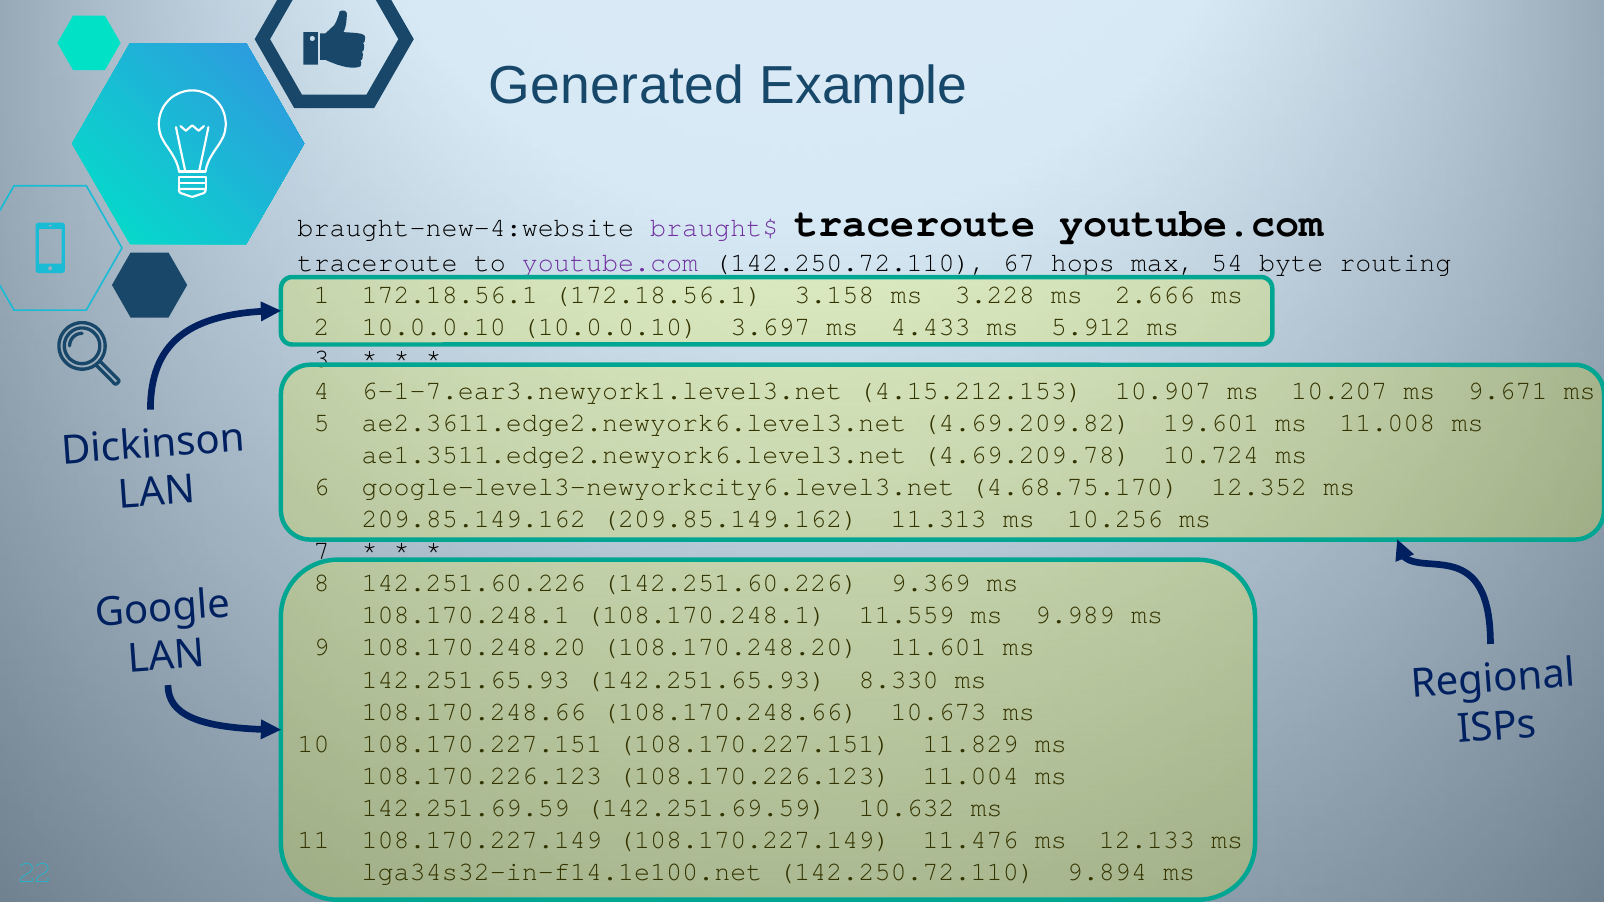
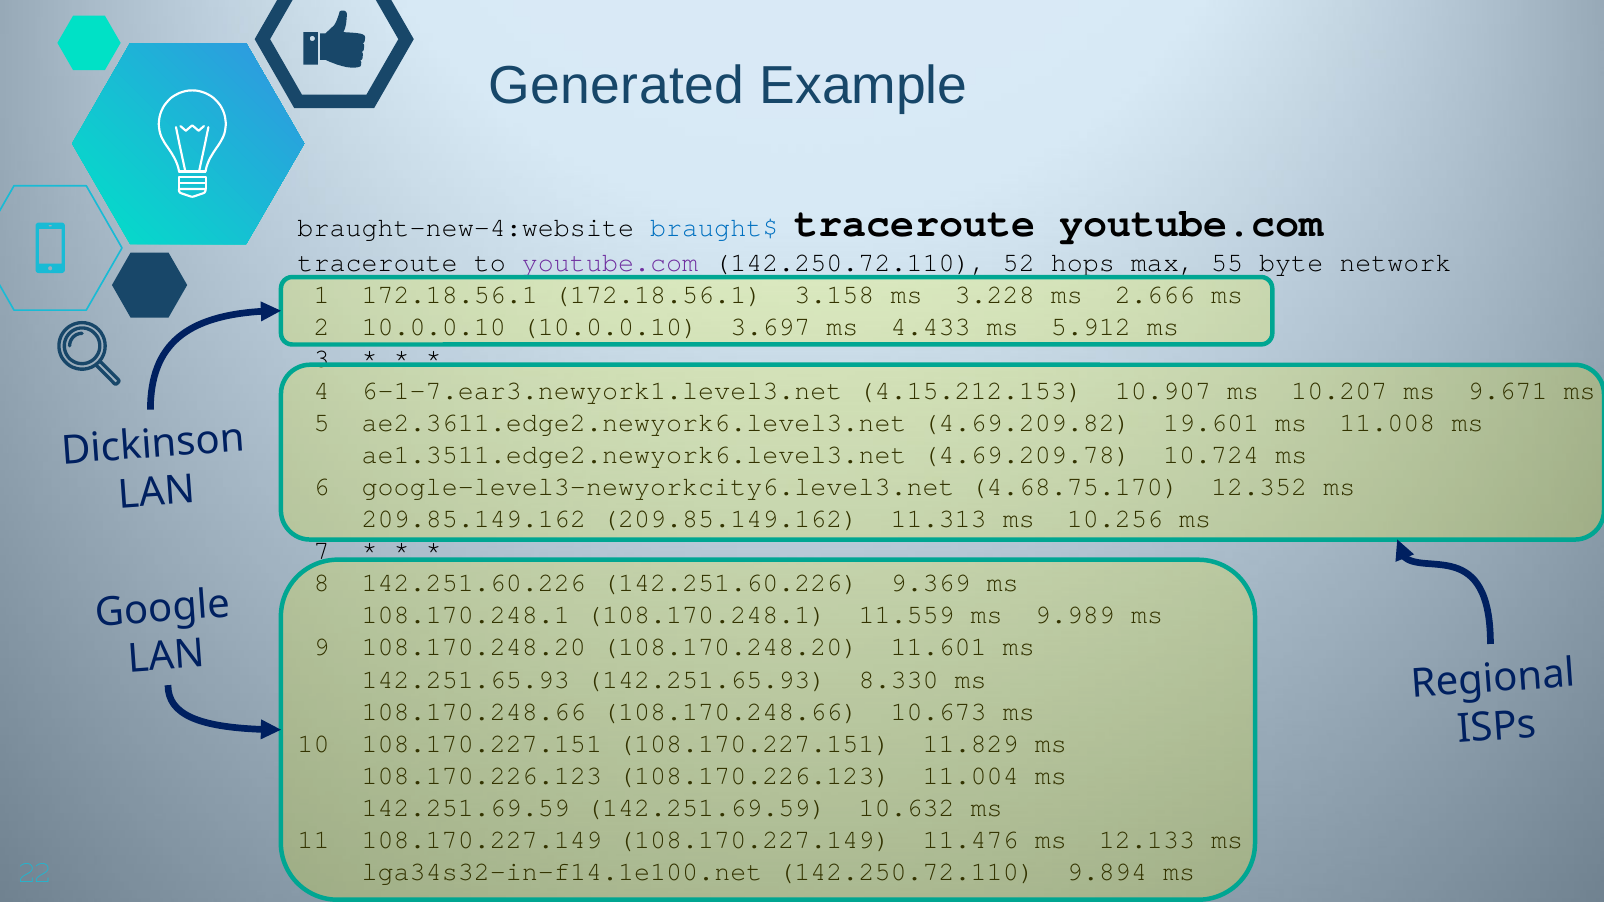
braught$ colour: purple -> blue
67: 67 -> 52
54: 54 -> 55
routing: routing -> network
